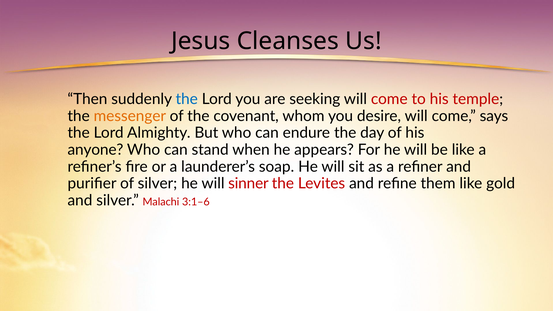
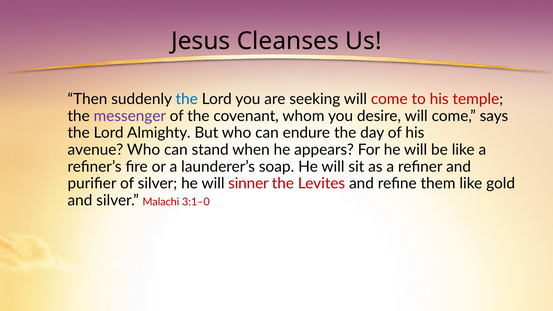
messenger colour: orange -> purple
anyone: anyone -> avenue
3:1–6: 3:1–6 -> 3:1–0
